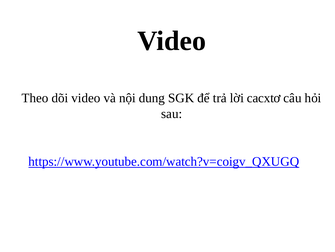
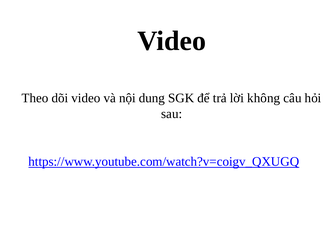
cacxtơ: cacxtơ -> không
